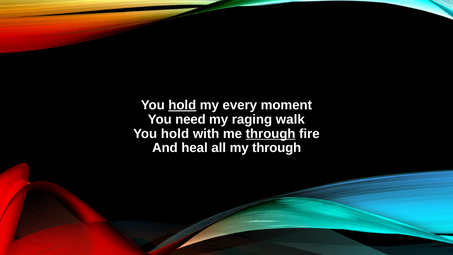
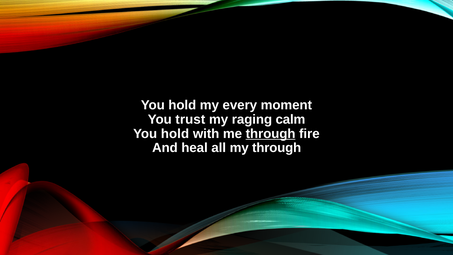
hold at (182, 105) underline: present -> none
need: need -> trust
walk: walk -> calm
